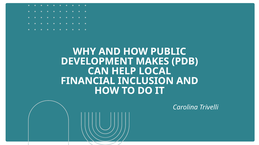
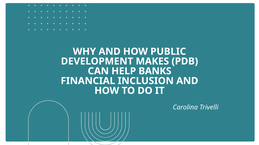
LOCAL: LOCAL -> BANKS
